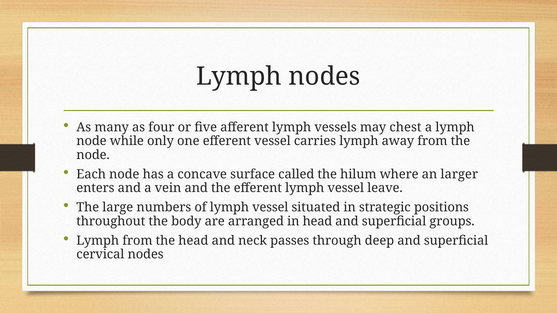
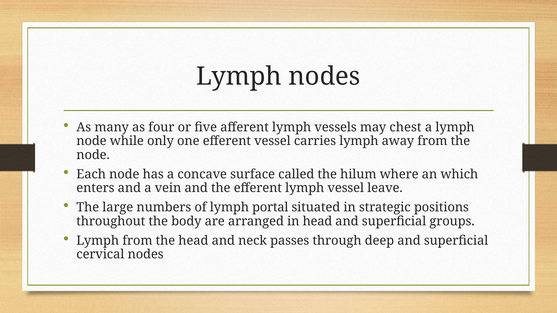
larger: larger -> which
of lymph vessel: vessel -> portal
